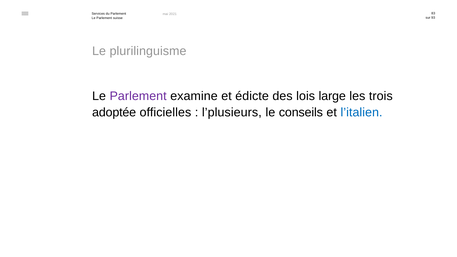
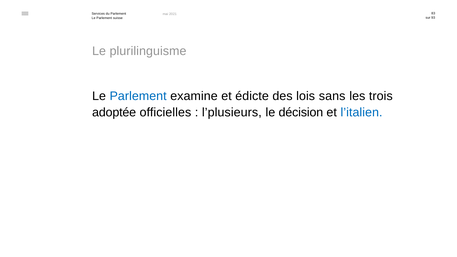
Parlement at (138, 96) colour: purple -> blue
large: large -> sans
conseils: conseils -> décision
